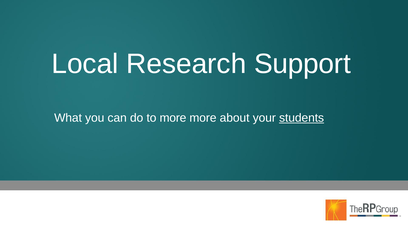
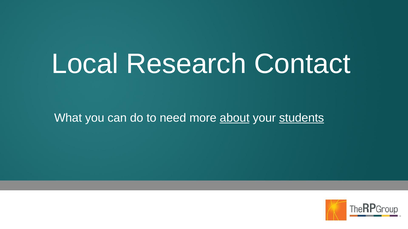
Support: Support -> Contact
to more: more -> need
about underline: none -> present
